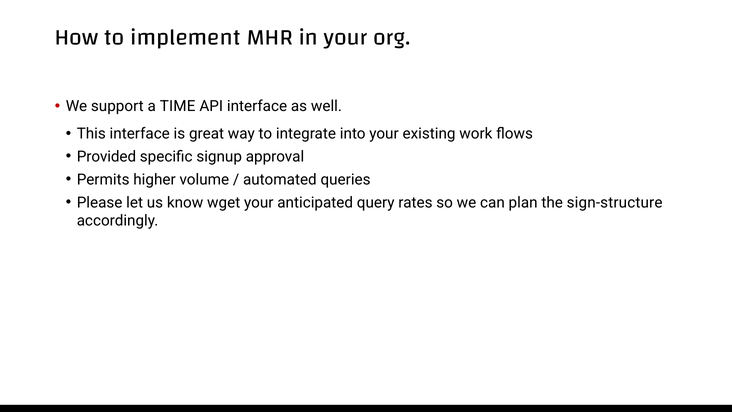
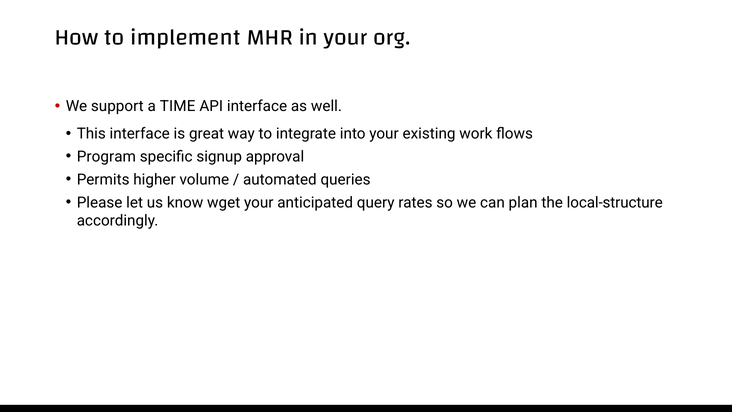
Provided: Provided -> Program
sign-structure: sign-structure -> local-structure
